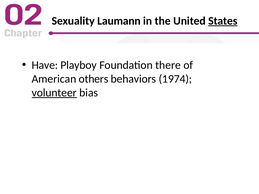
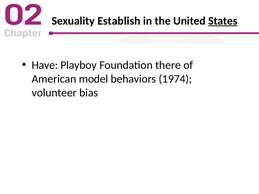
Laumann: Laumann -> Establish
others: others -> model
volunteer underline: present -> none
